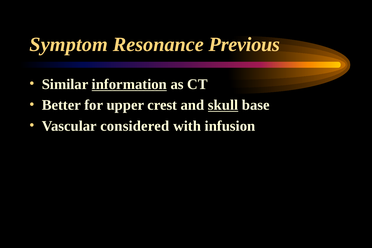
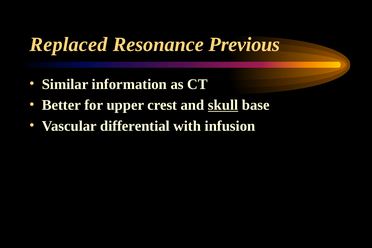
Symptom: Symptom -> Replaced
information underline: present -> none
considered: considered -> differential
